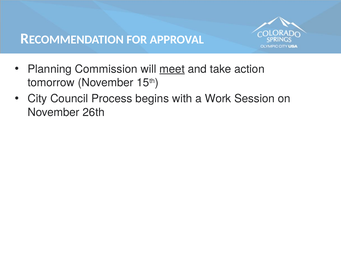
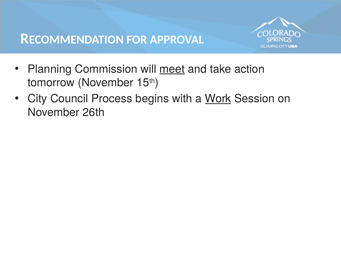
Work underline: none -> present
